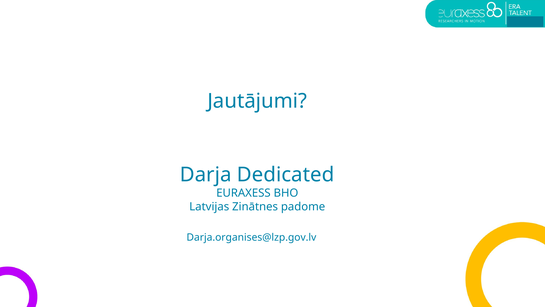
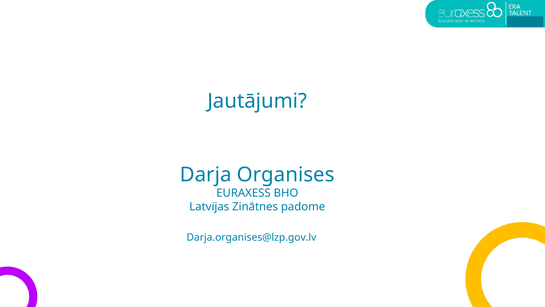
Dedicated: Dedicated -> Organises
